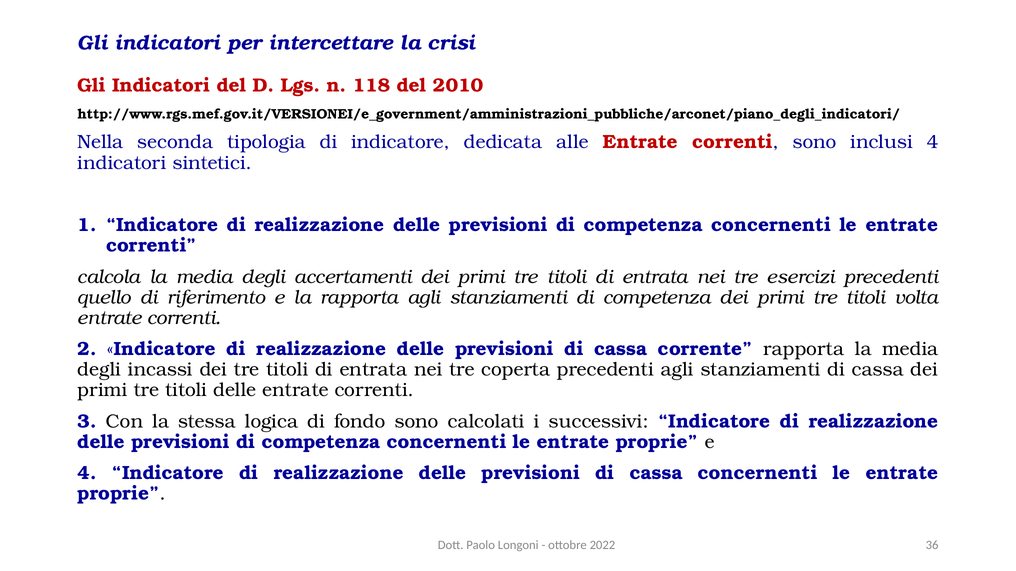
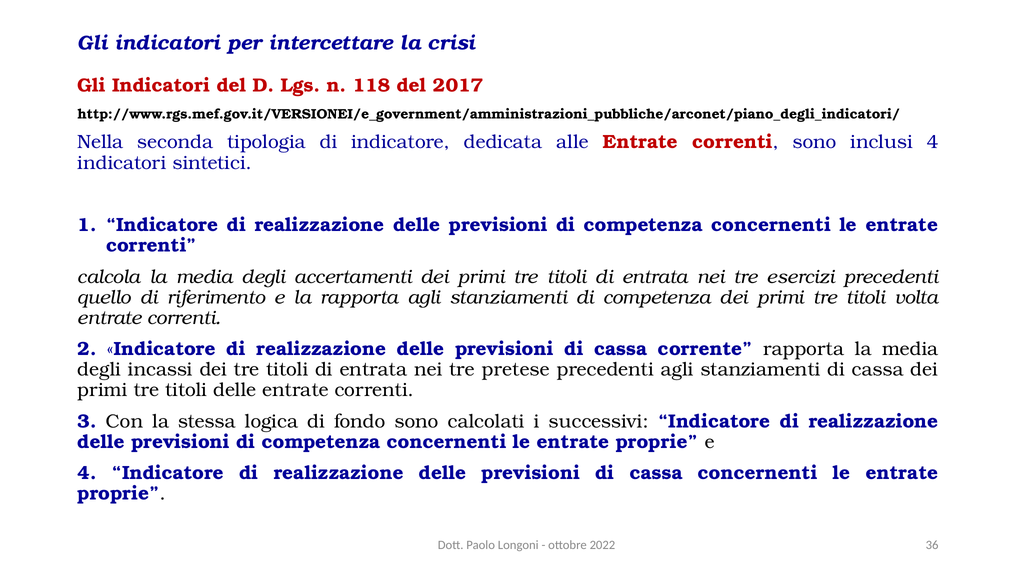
2010: 2010 -> 2017
coperta: coperta -> pretese
